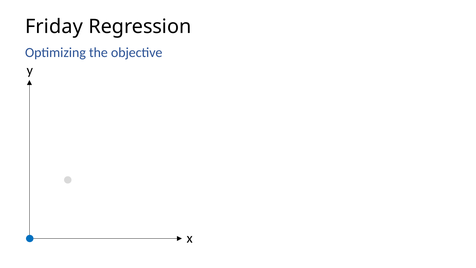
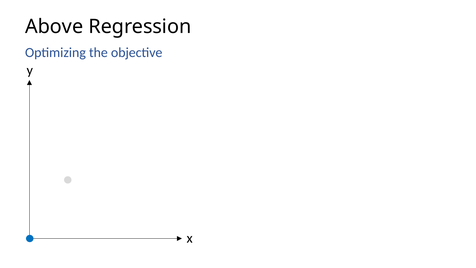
Friday: Friday -> Above
